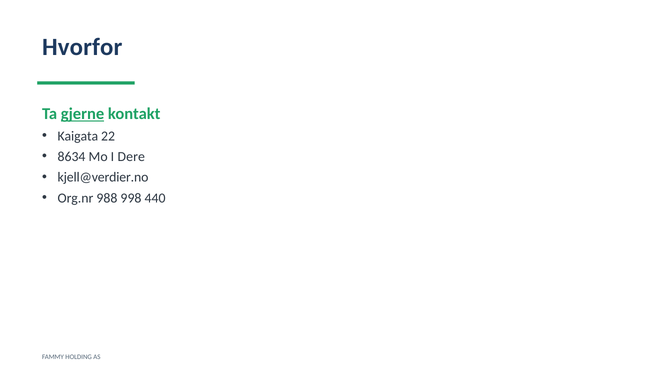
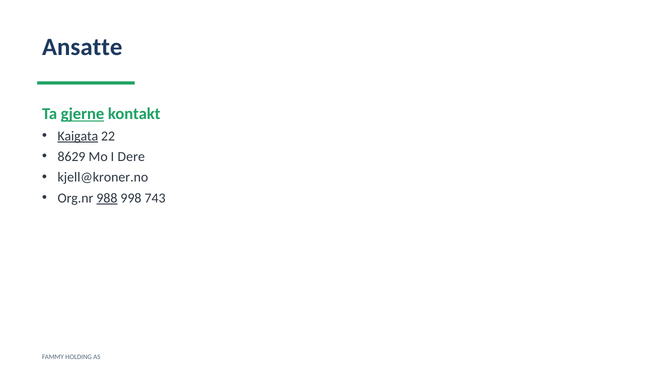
Hvorfor: Hvorfor -> Ansatte
Kaigata underline: none -> present
8634: 8634 -> 8629
kjell@verdier.no: kjell@verdier.no -> kjell@kroner.no
988 underline: none -> present
440: 440 -> 743
